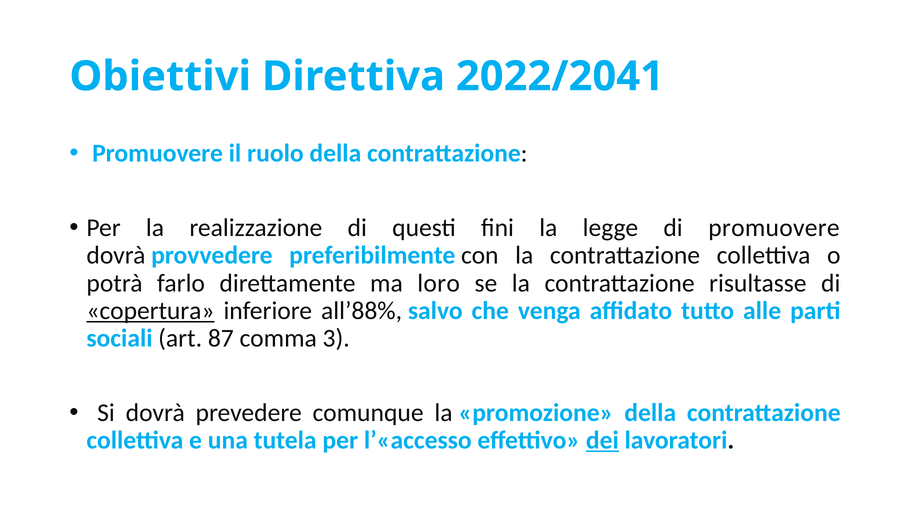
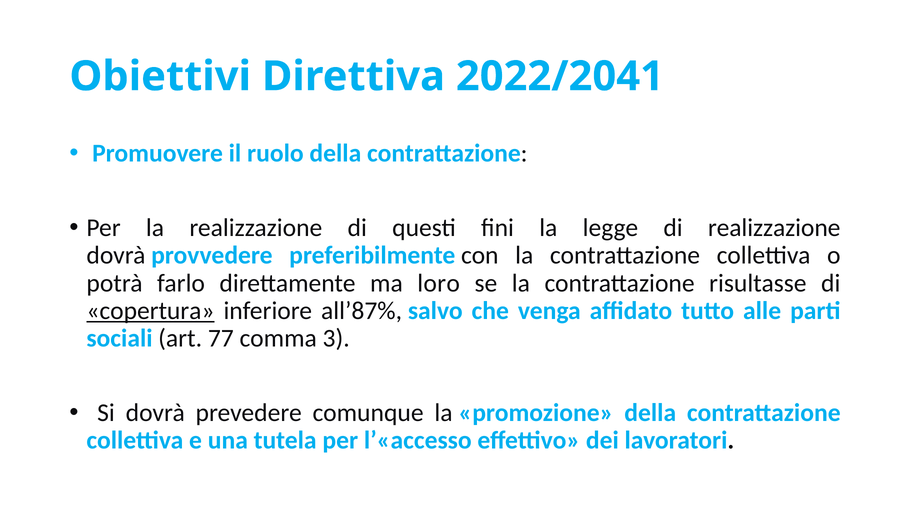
di promuovere: promuovere -> realizzazione
all’88%: all’88% -> all’87%
87: 87 -> 77
dei underline: present -> none
